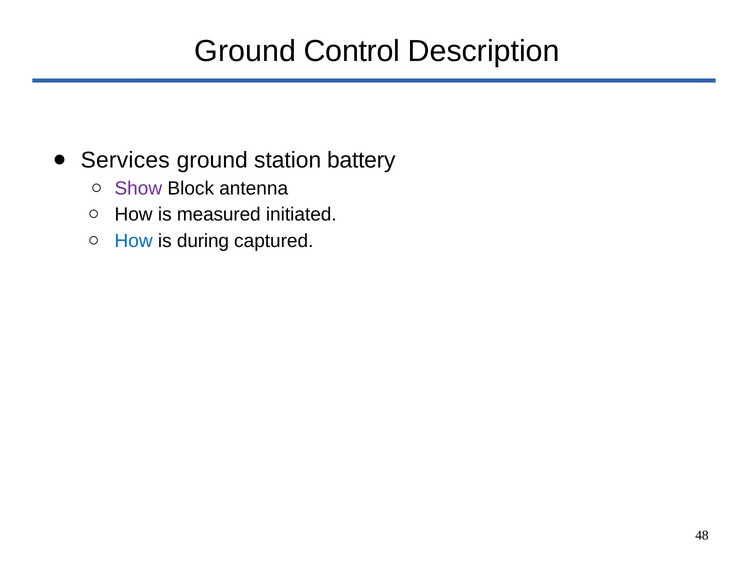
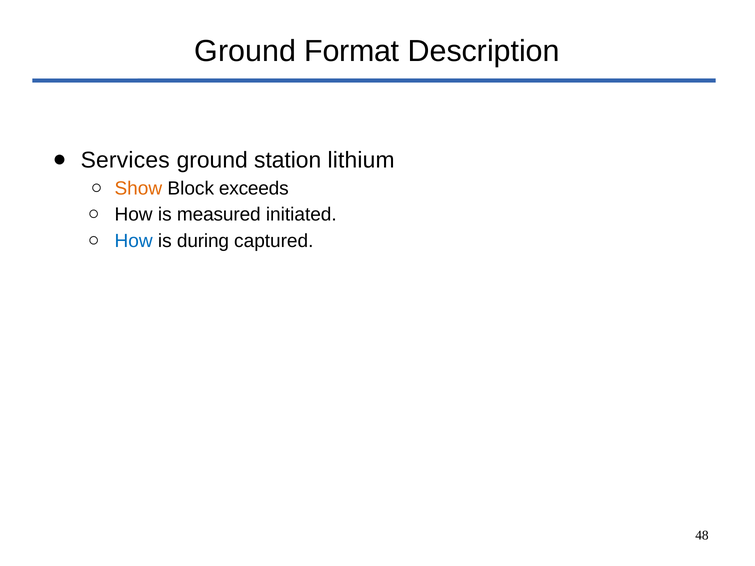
Control: Control -> Format
battery: battery -> lithium
Show colour: purple -> orange
antenna: antenna -> exceeds
